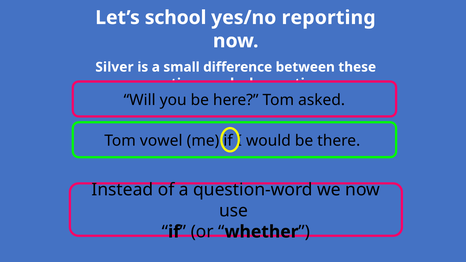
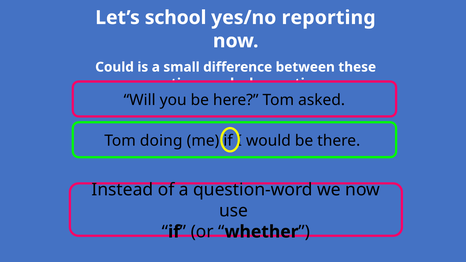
Silver: Silver -> Could
vowel: vowel -> doing
